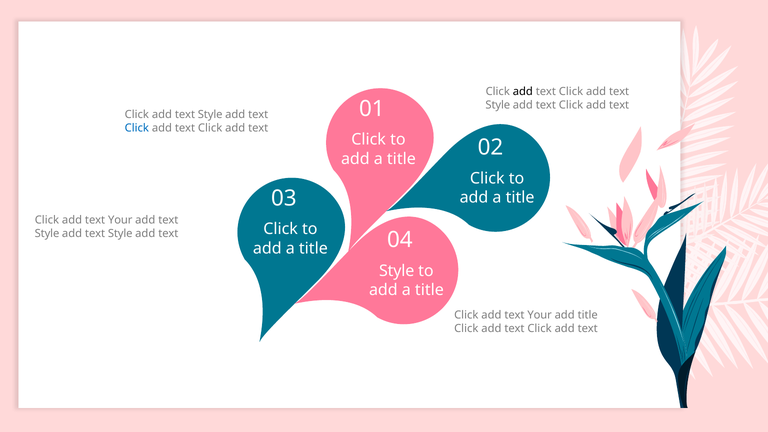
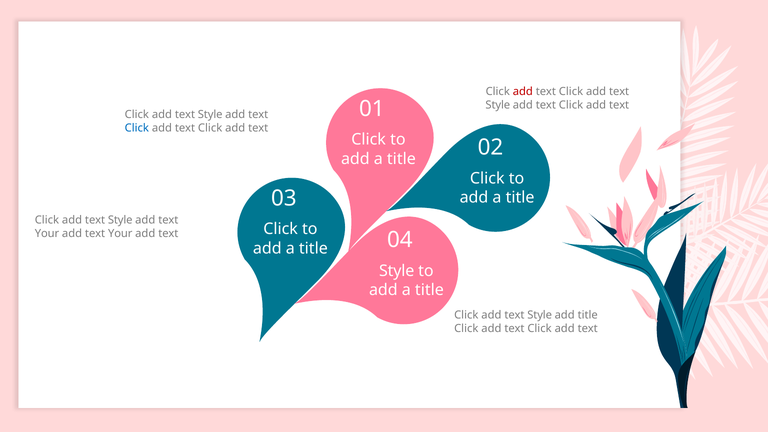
add at (523, 92) colour: black -> red
Your at (120, 220): Your -> Style
Style at (47, 233): Style -> Your
Style at (120, 233): Style -> Your
Your at (540, 315): Your -> Style
